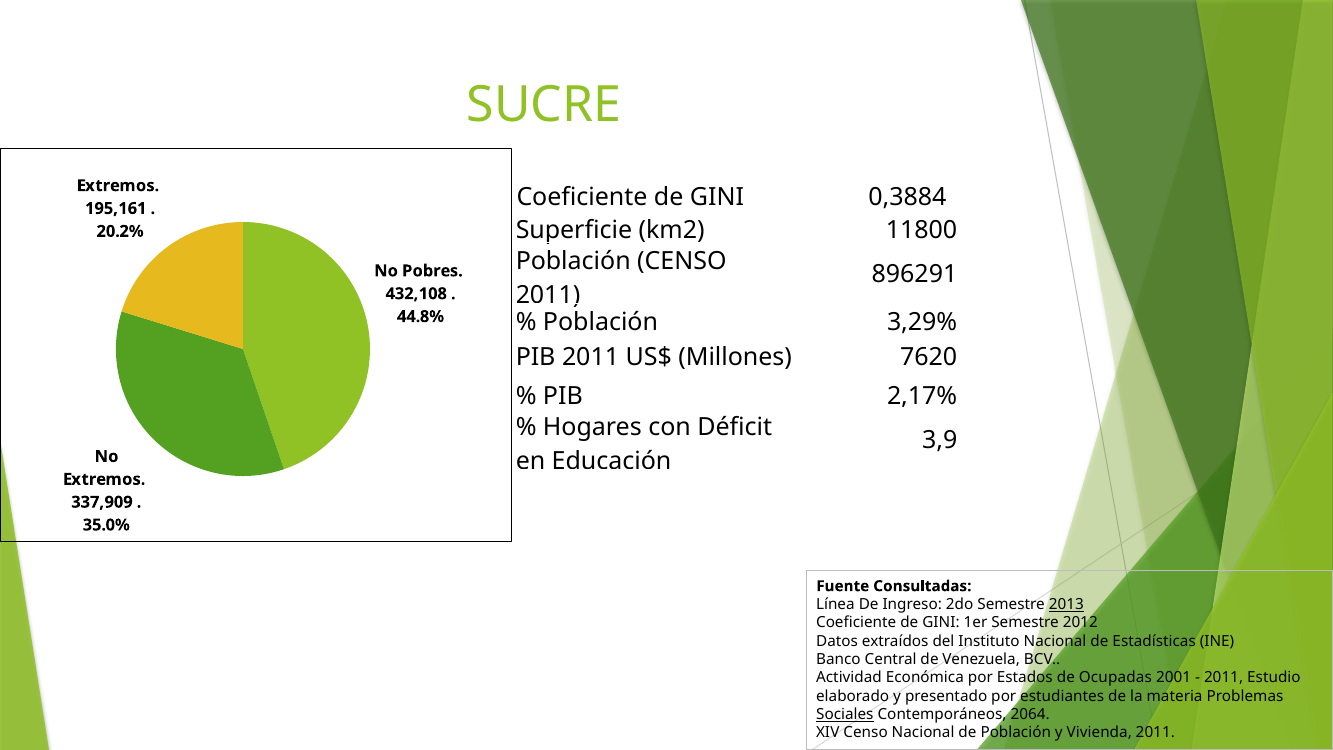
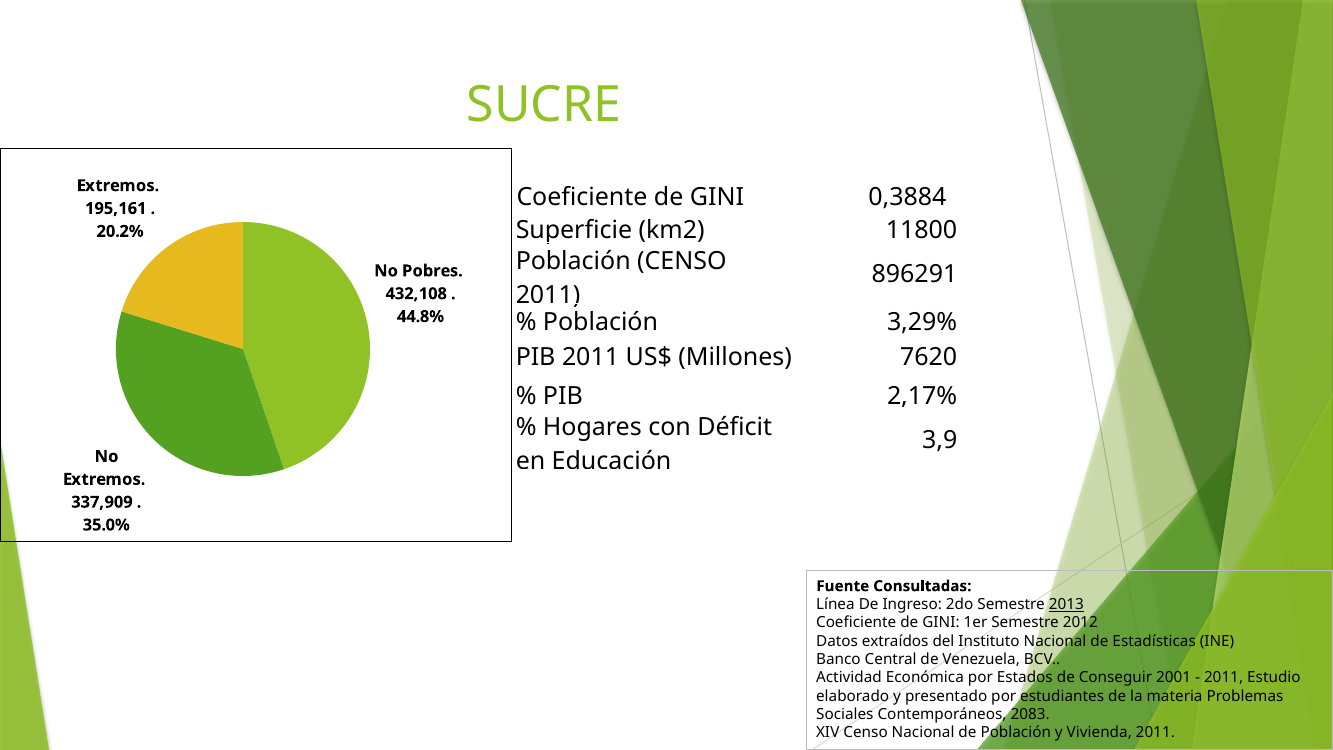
Ocupadas: Ocupadas -> Conseguir
Sociales underline: present -> none
2064: 2064 -> 2083
